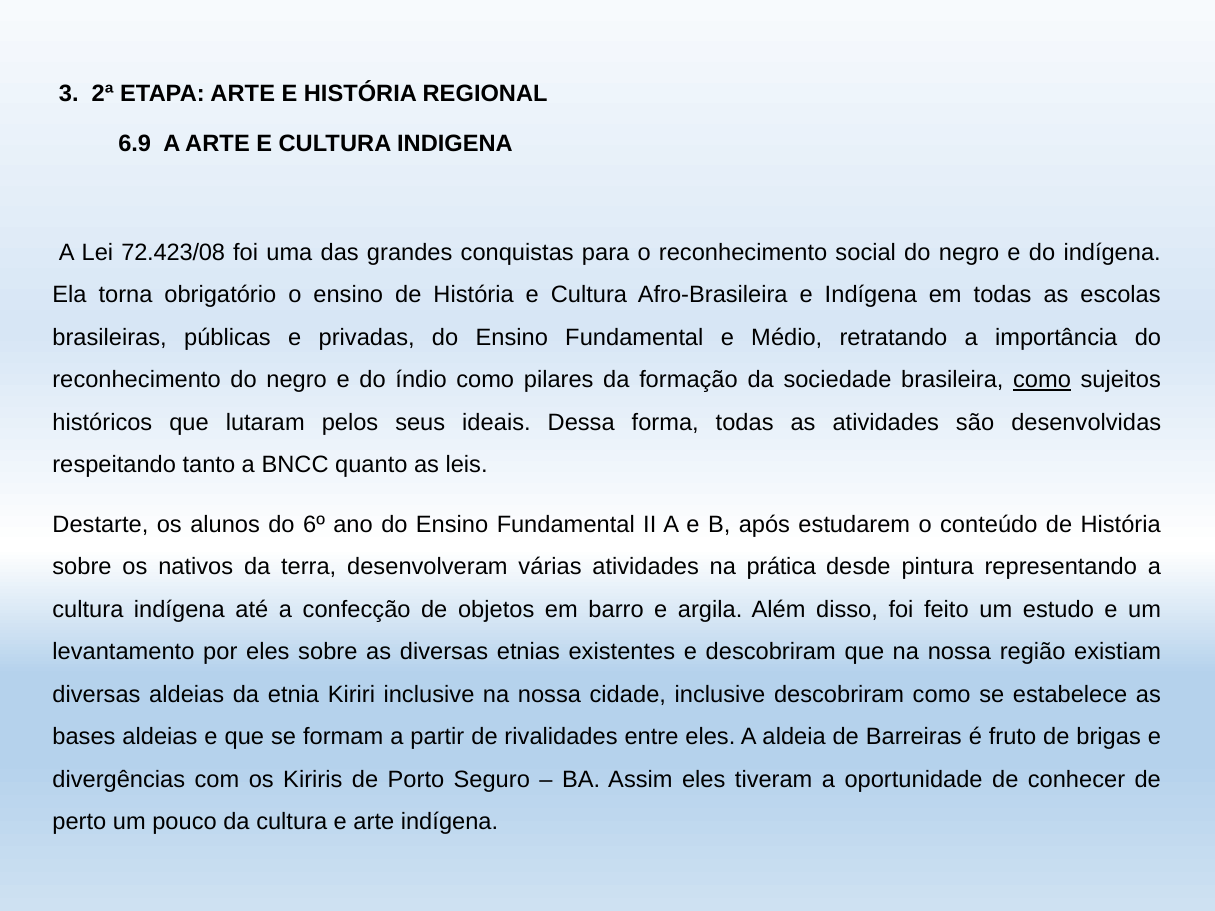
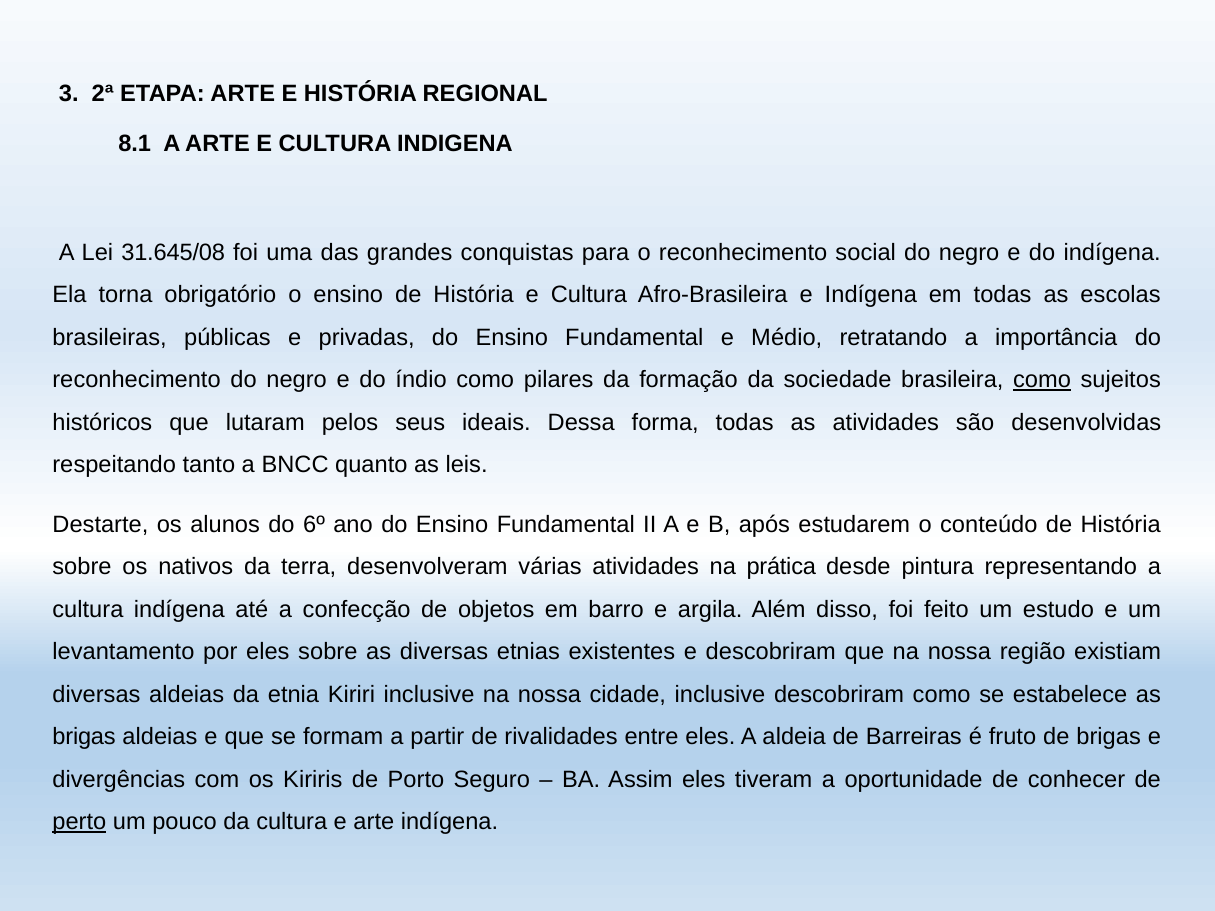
6.9: 6.9 -> 8.1
72.423/08: 72.423/08 -> 31.645/08
bases at (84, 737): bases -> brigas
perto underline: none -> present
